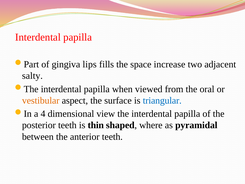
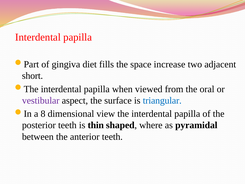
lips: lips -> diet
salty: salty -> short
vestibular colour: orange -> purple
4: 4 -> 8
